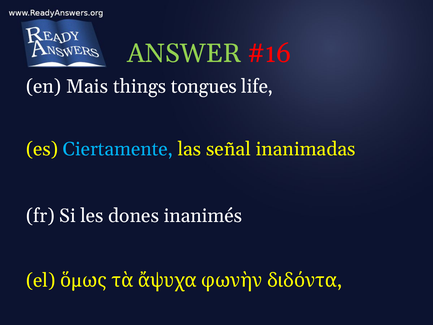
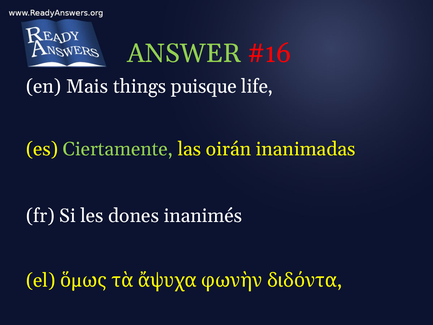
tongues: tongues -> puisque
Ciertamente colour: light blue -> light green
señal: señal -> oirán
